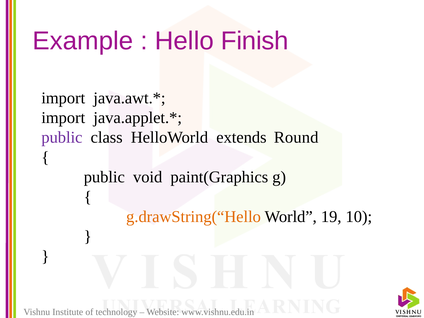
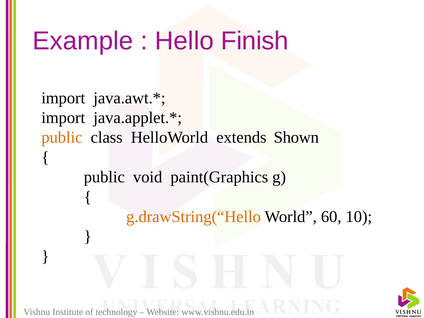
public at (62, 138) colour: purple -> orange
Round: Round -> Shown
19: 19 -> 60
